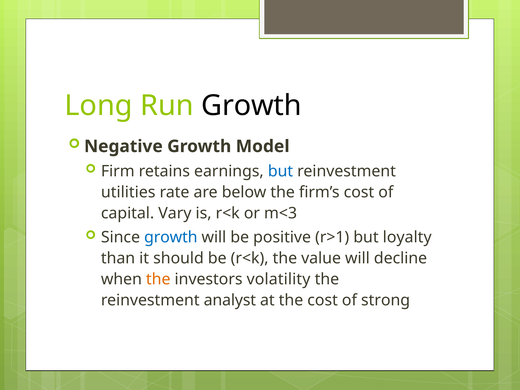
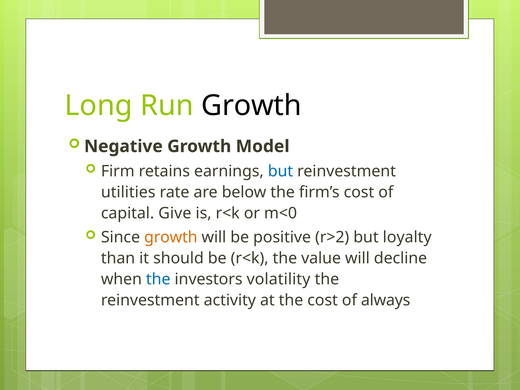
Vary: Vary -> Give
m<3: m<3 -> m<0
growth at (171, 237) colour: blue -> orange
r>1: r>1 -> r>2
the at (158, 279) colour: orange -> blue
analyst: analyst -> activity
strong: strong -> always
